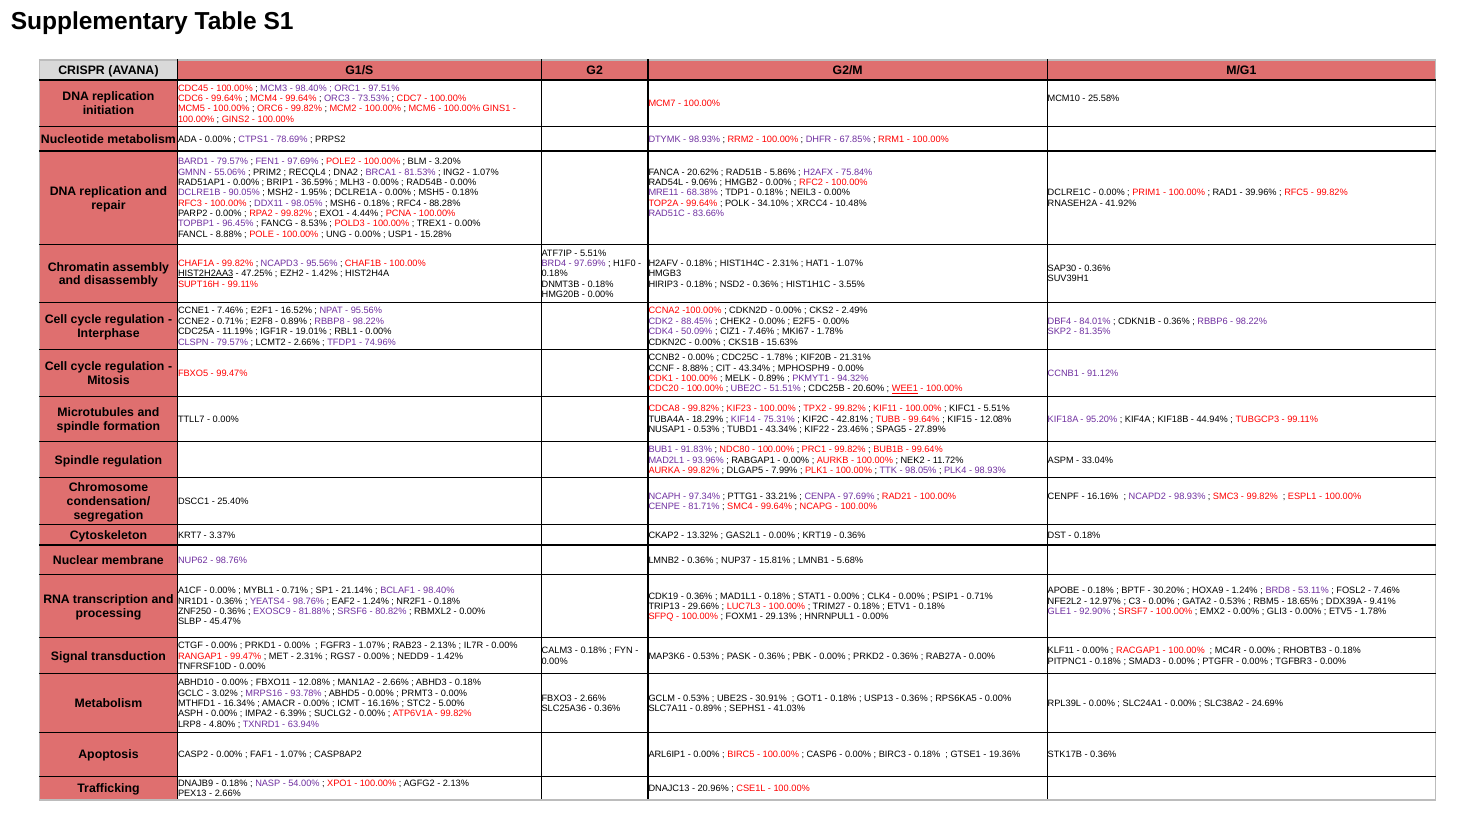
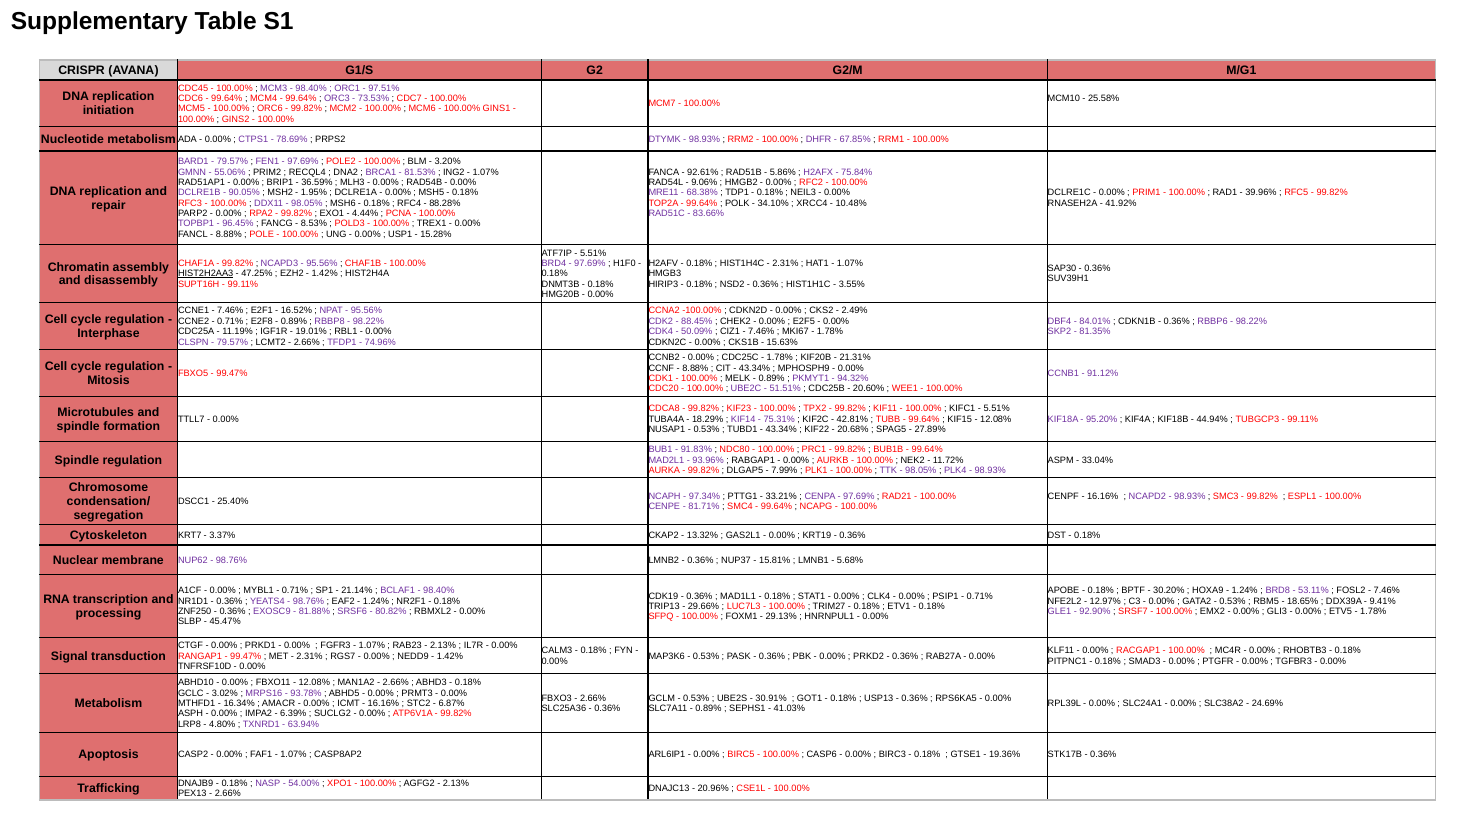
20.62%: 20.62% -> 92.61%
WEE1 underline: present -> none
23.46%: 23.46% -> 20.68%
5.00%: 5.00% -> 6.87%
